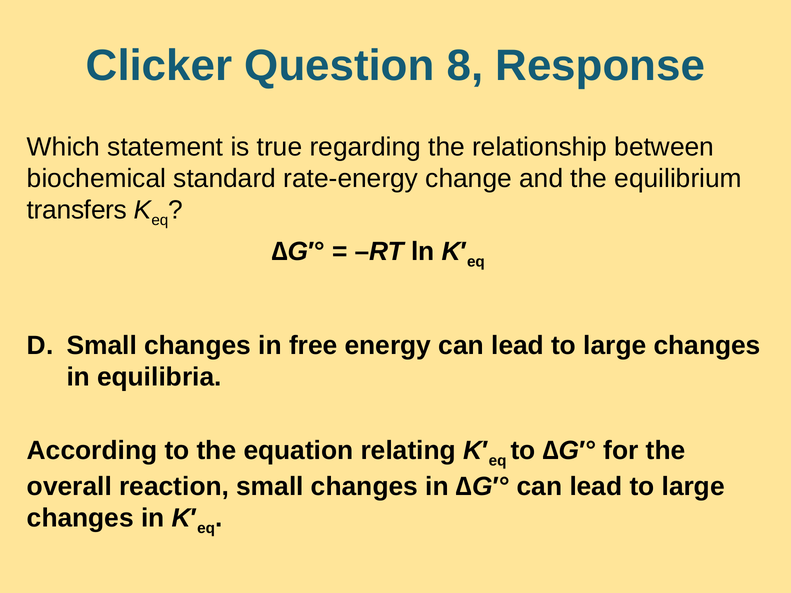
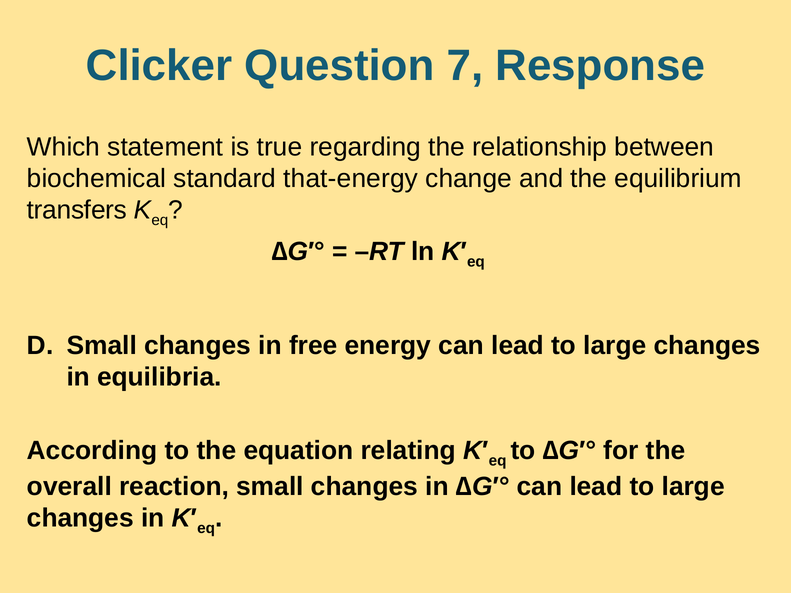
8: 8 -> 7
rate-energy: rate-energy -> that-energy
